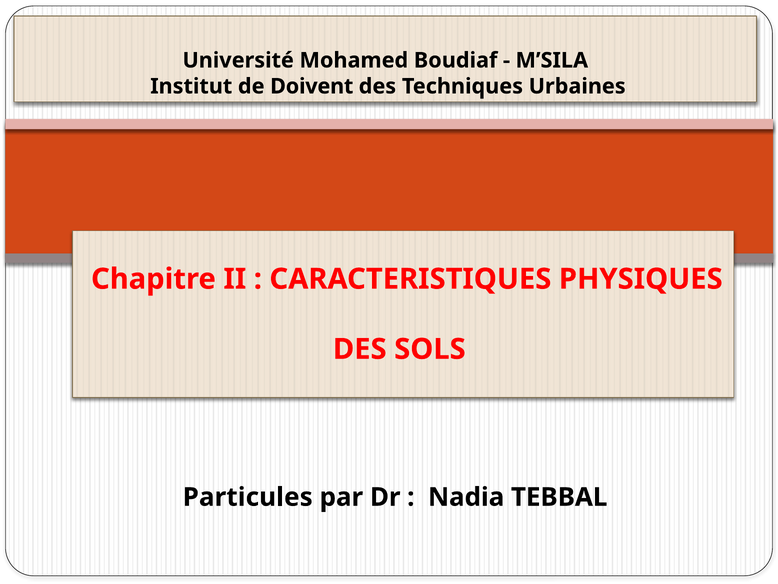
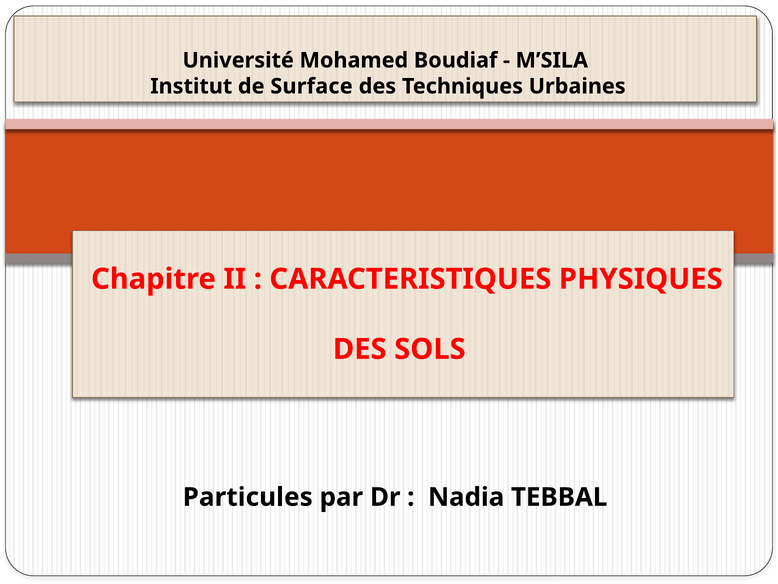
Doivent: Doivent -> Surface
